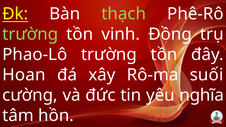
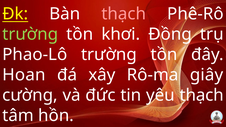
thạch at (124, 14) colour: light green -> pink
vinh: vinh -> khơi
suối: suối -> giây
yêu nghĩa: nghĩa -> thạch
